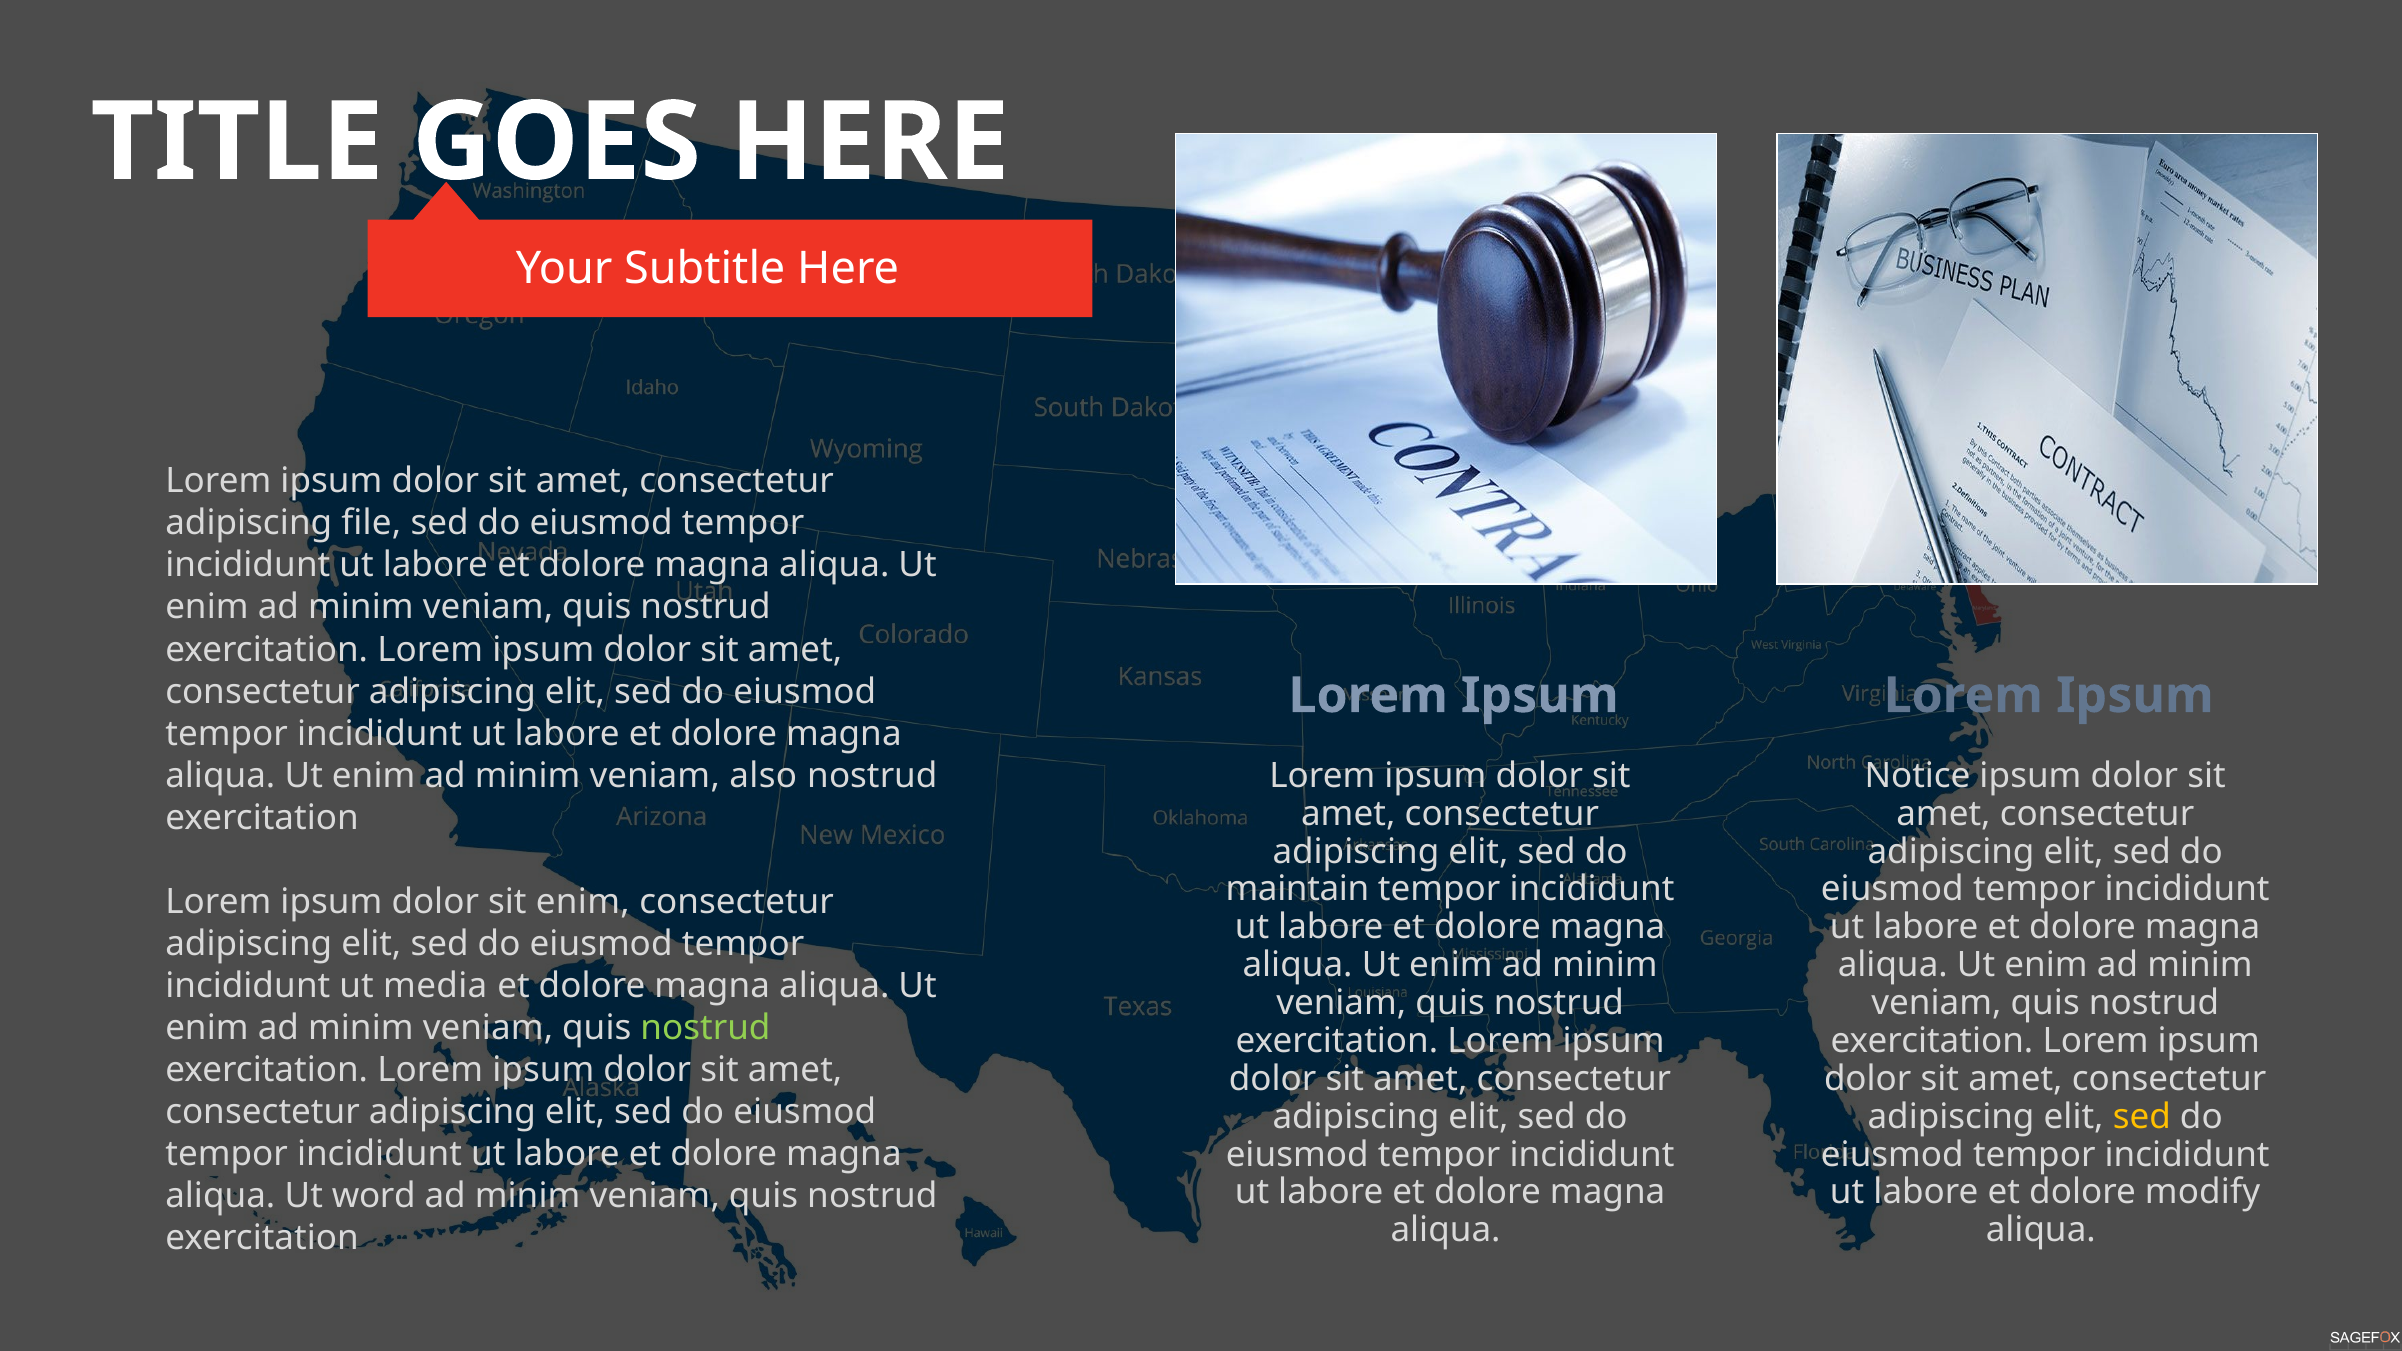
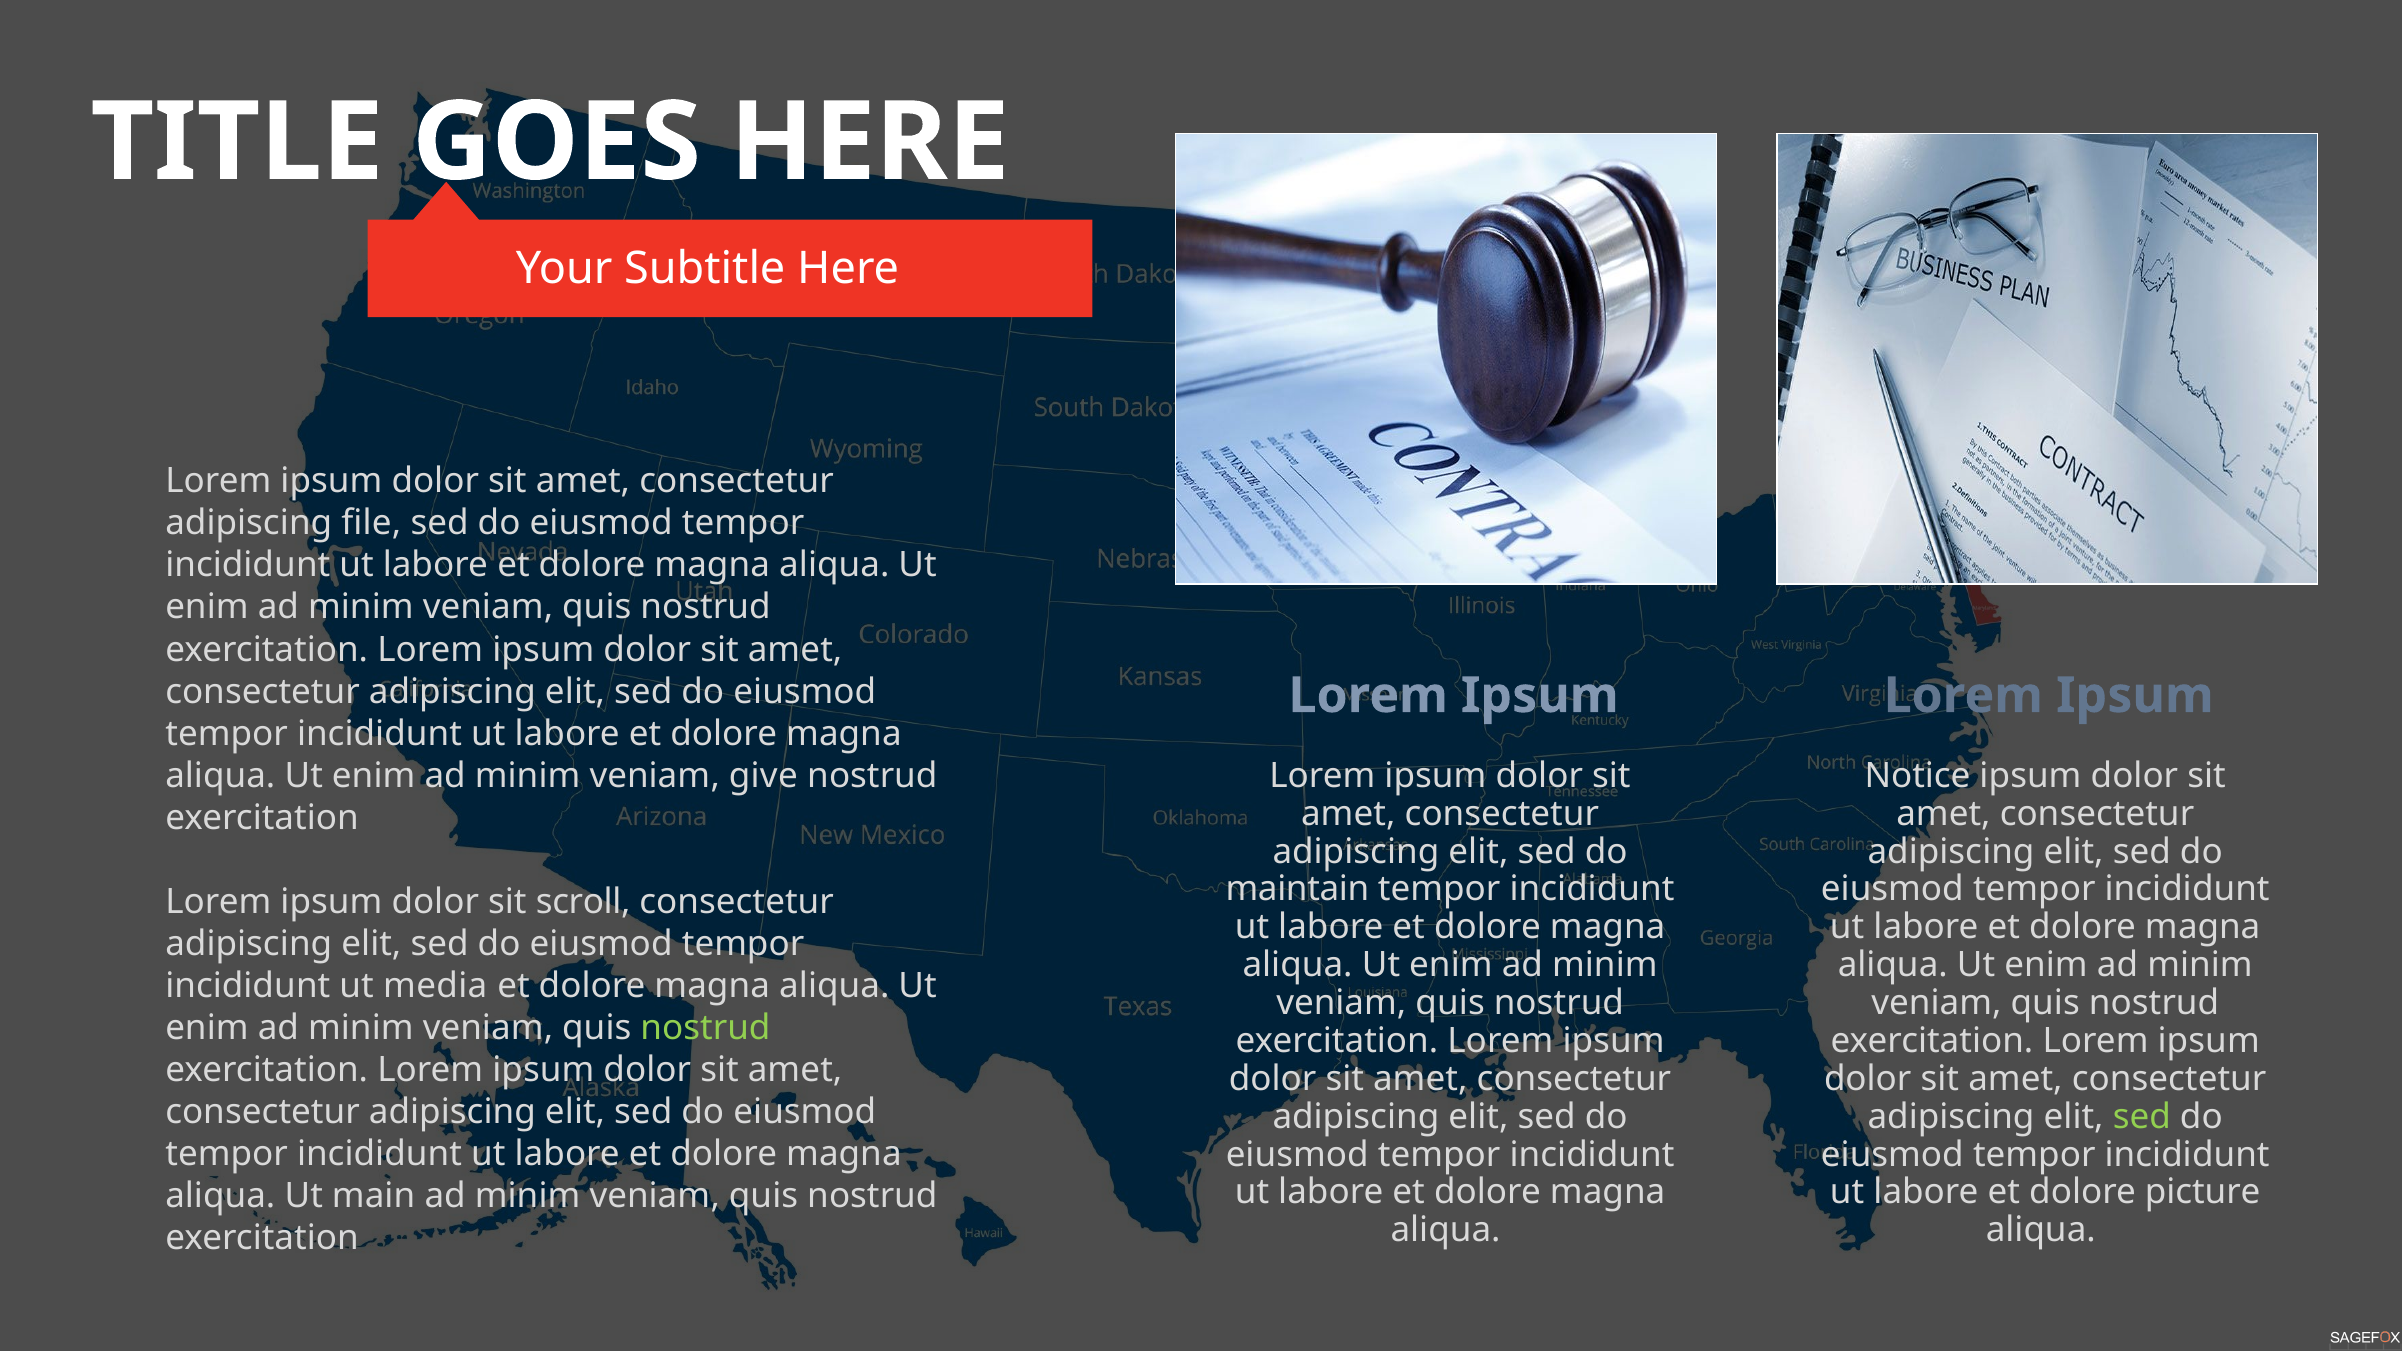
also: also -> give
sit enim: enim -> scroll
sed at (2142, 1117) colour: yellow -> light green
modify: modify -> picture
word: word -> main
